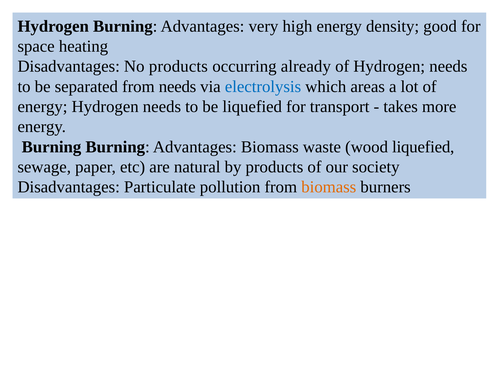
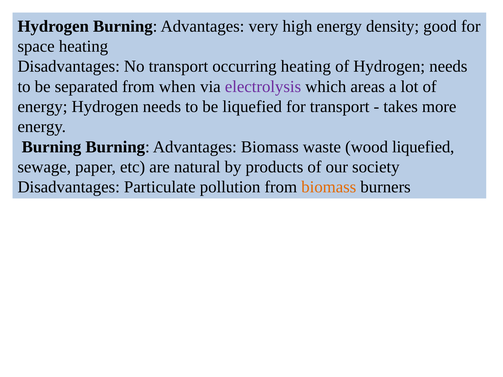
No products: products -> transport
occurring already: already -> heating
from needs: needs -> when
electrolysis colour: blue -> purple
